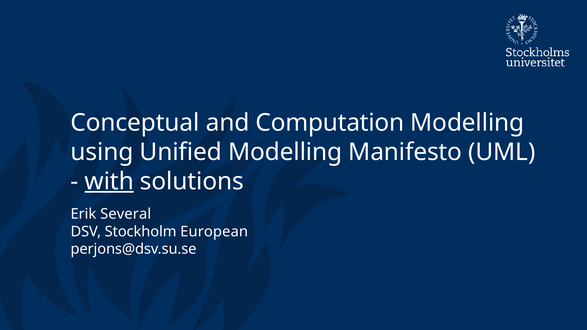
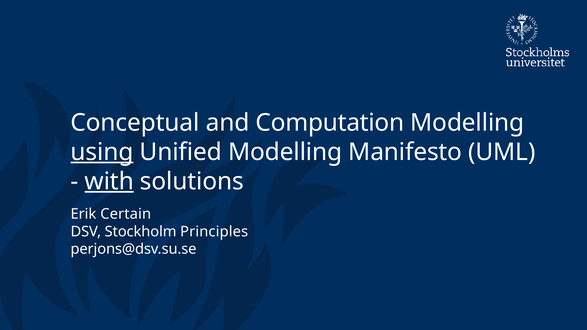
using underline: none -> present
Several: Several -> Certain
European: European -> Principles
